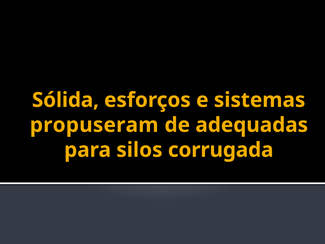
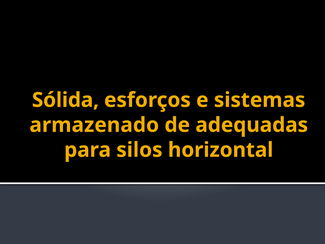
propuseram: propuseram -> armazenado
corrugada: corrugada -> horizontal
